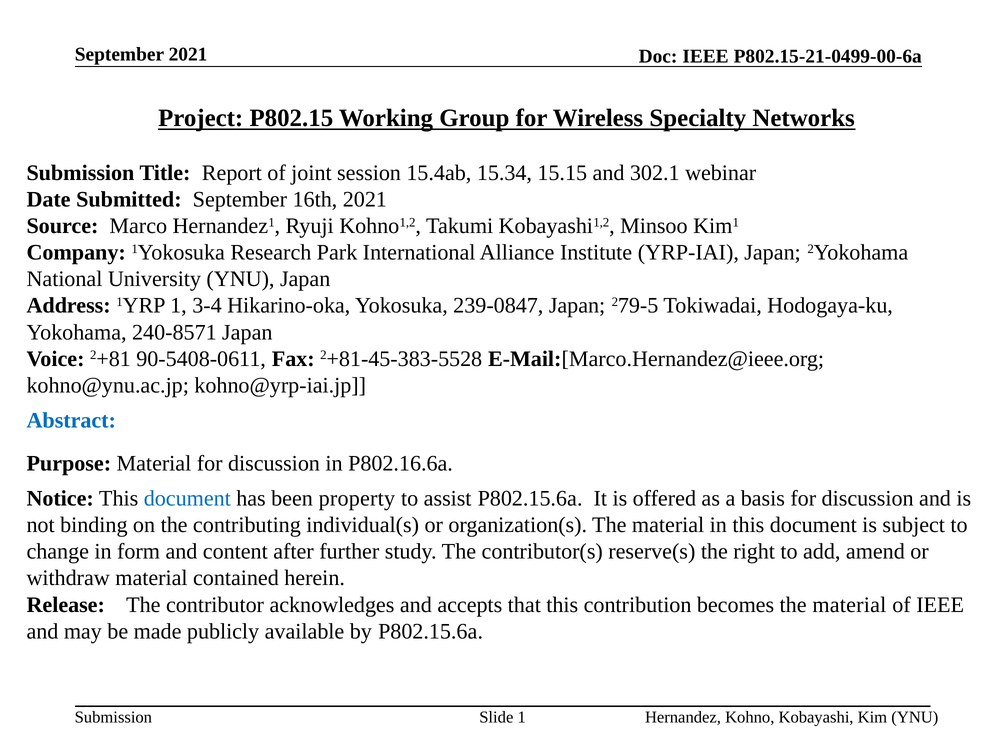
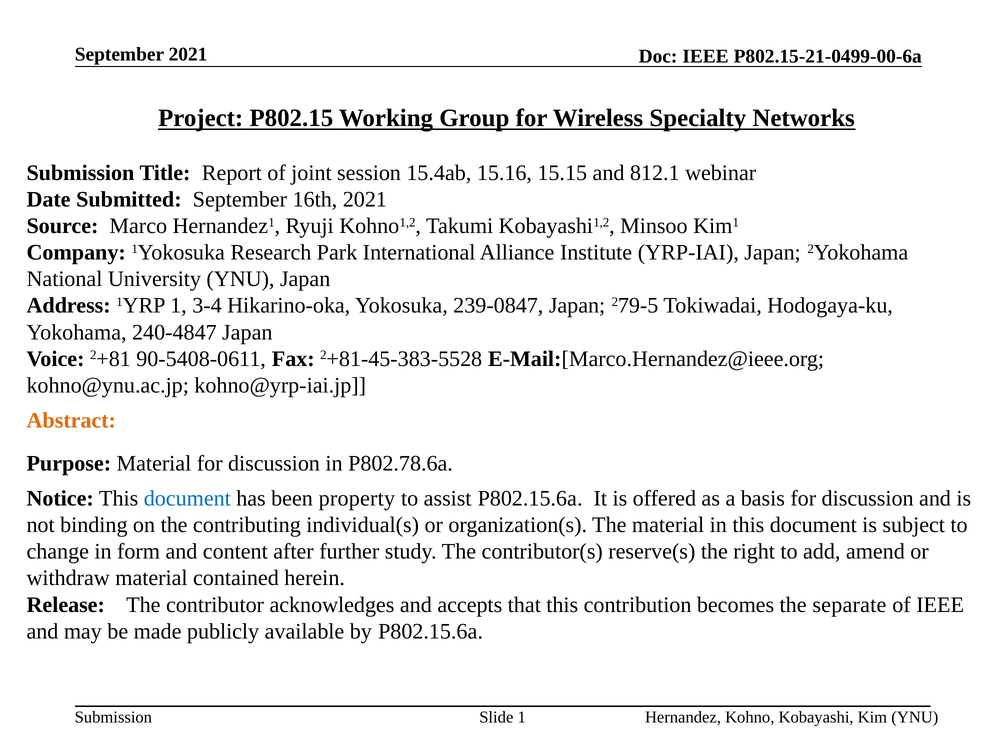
15.34: 15.34 -> 15.16
302.1: 302.1 -> 812.1
240-8571: 240-8571 -> 240-4847
Abstract colour: blue -> orange
P802.16.6a: P802.16.6a -> P802.78.6a
becomes the material: material -> separate
